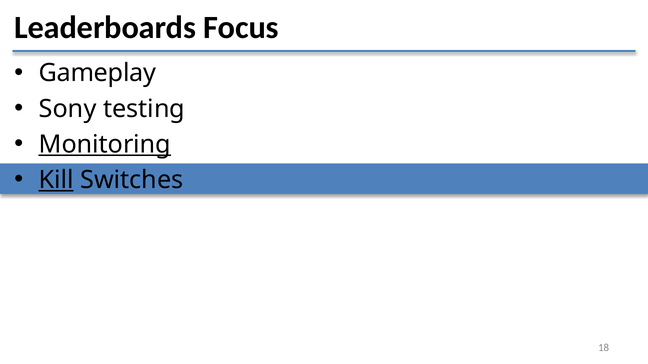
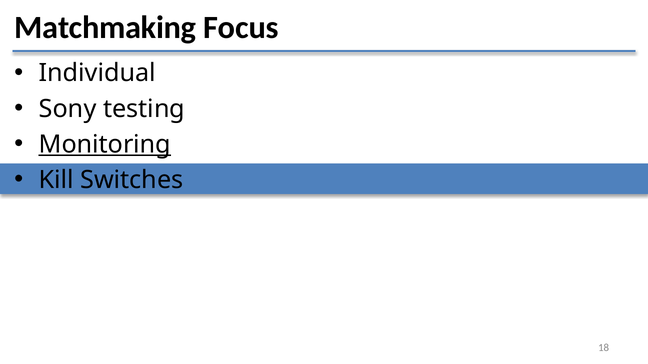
Leaderboards: Leaderboards -> Matchmaking
Gameplay: Gameplay -> Individual
Kill underline: present -> none
